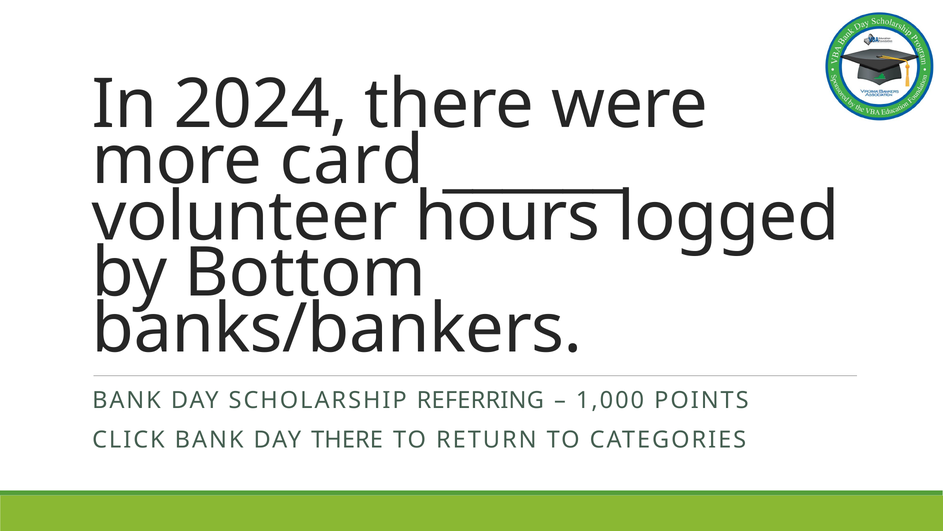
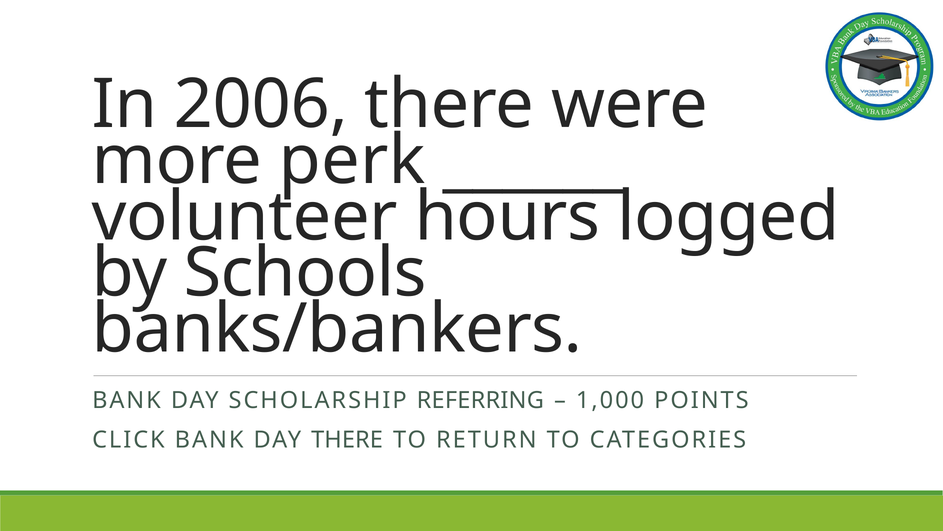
2024: 2024 -> 2006
card: card -> perk
Bottom: Bottom -> Schools
